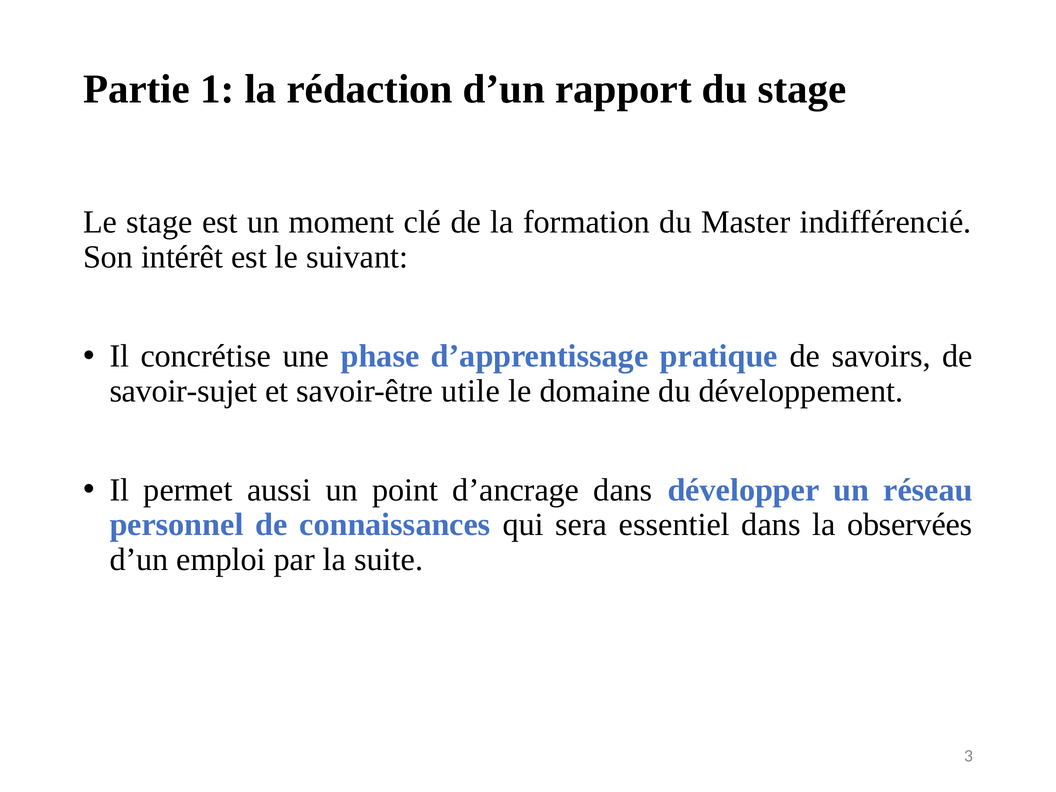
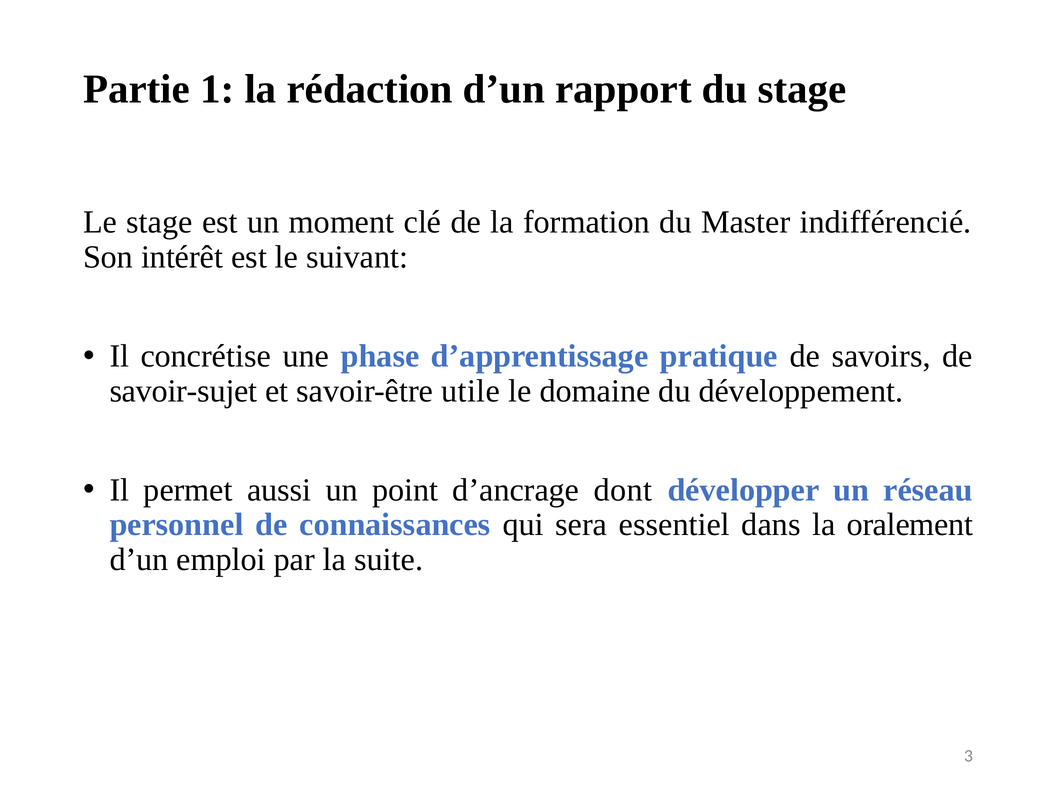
d’ancrage dans: dans -> dont
observées: observées -> oralement
